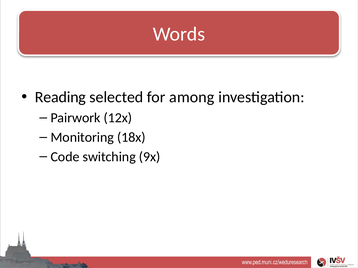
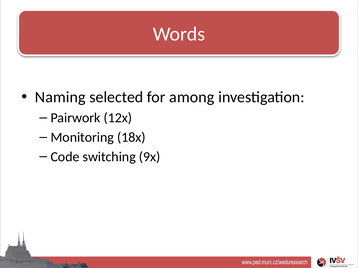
Reading: Reading -> Naming
